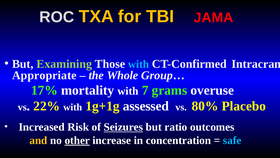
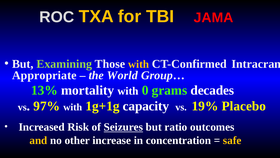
with at (139, 64) colour: light blue -> yellow
Whole: Whole -> World
17%: 17% -> 13%
7: 7 -> 0
overuse: overuse -> decades
22%: 22% -> 97%
assessed: assessed -> capacity
80%: 80% -> 19%
other underline: present -> none
safe colour: light blue -> yellow
